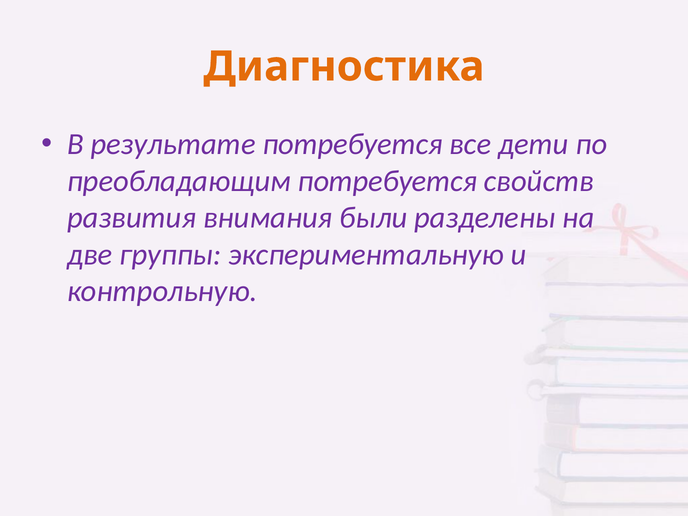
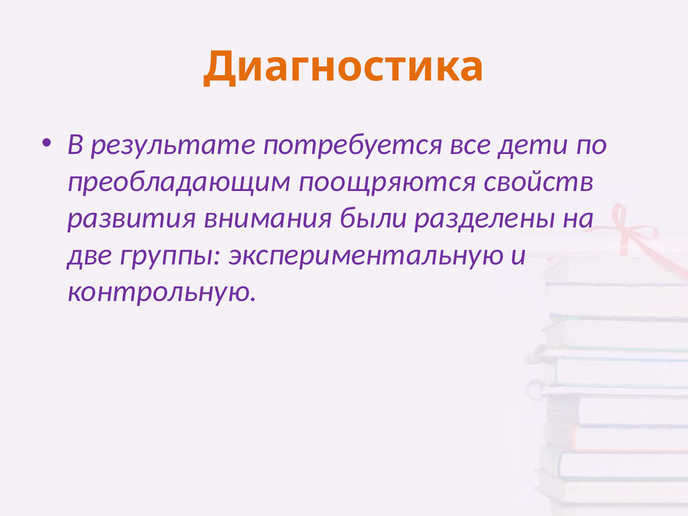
преобладающим потребуется: потребуется -> поощряются
